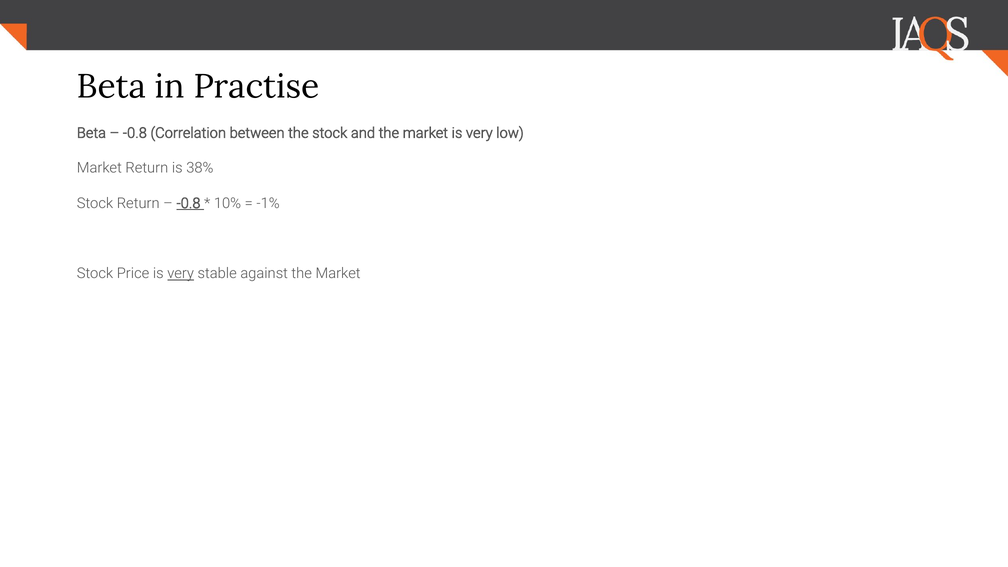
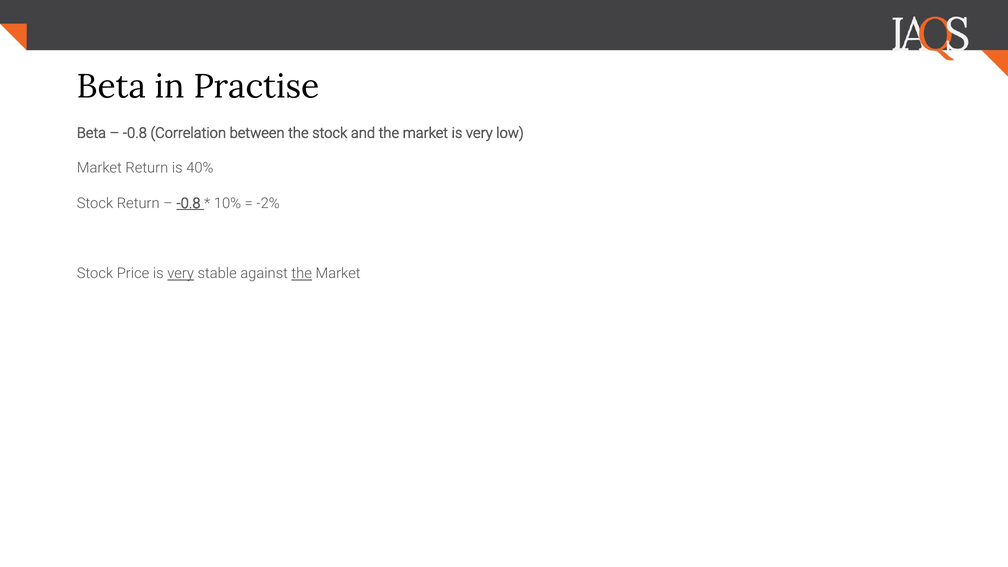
38%: 38% -> 40%
-1%: -1% -> -2%
the at (302, 274) underline: none -> present
